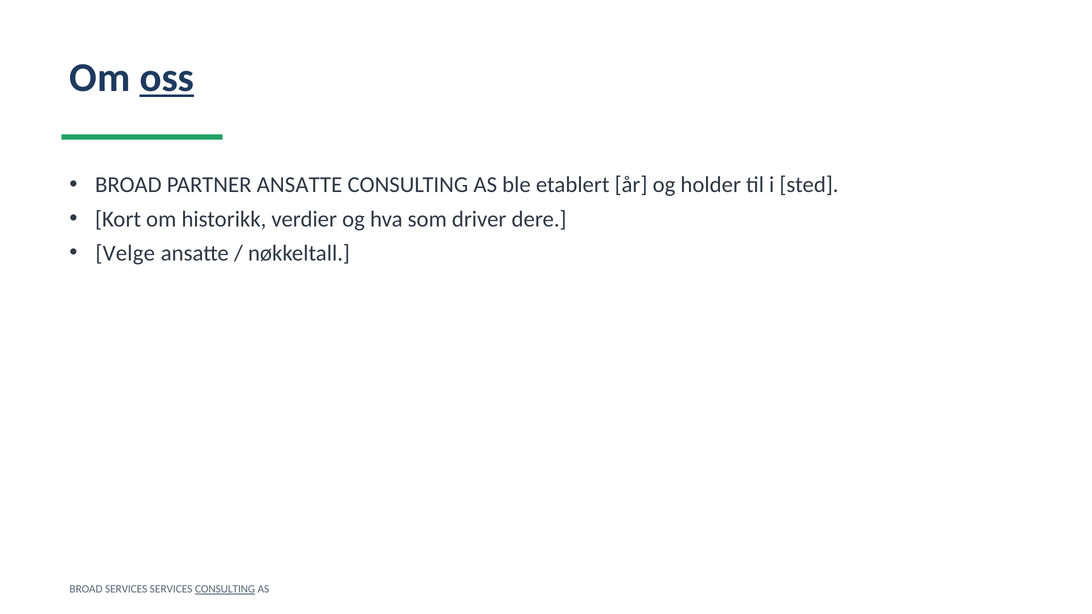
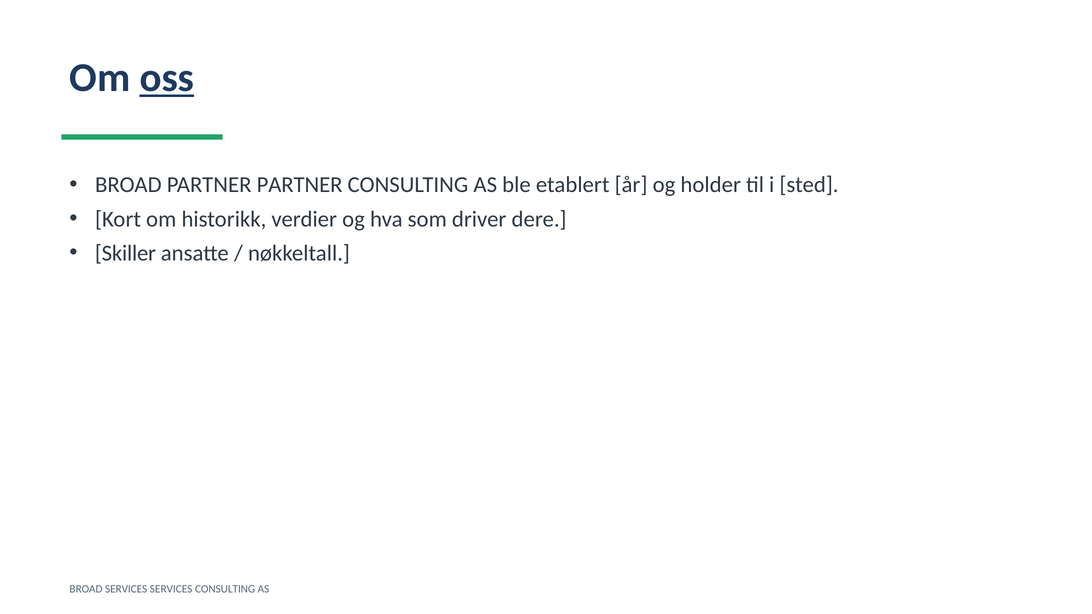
PARTNER ANSATTE: ANSATTE -> PARTNER
Velge: Velge -> Skiller
CONSULTING at (225, 589) underline: present -> none
